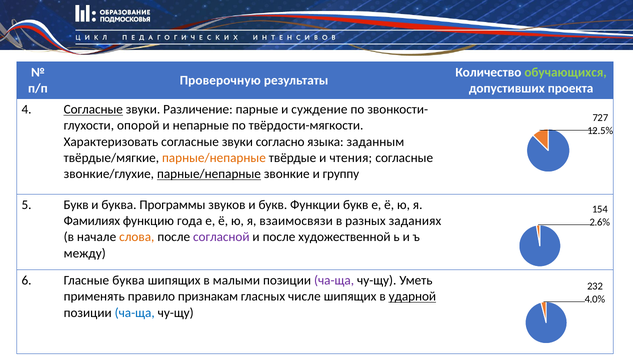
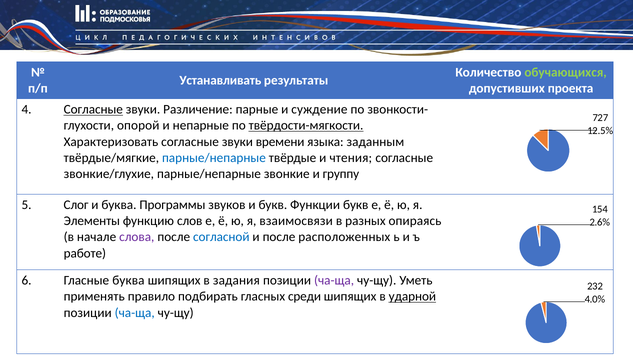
Проверочную: Проверочную -> Устанавливать
твёрдости-мягкости underline: none -> present
согласно: согласно -> времени
парные/непарные at (214, 158) colour: orange -> blue
парные/непарные at (209, 174) underline: present -> none
5 Букв: Букв -> Слог
Фамилиях: Фамилиях -> Элементы
года: года -> слов
заданиях: заданиях -> опираясь
слова colour: orange -> purple
согласной colour: purple -> blue
художественной: художественной -> расположенных
между: между -> работе
малыми: малыми -> задания
признакам: признакам -> подбирать
числе: числе -> среди
